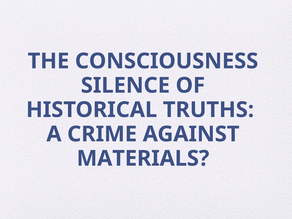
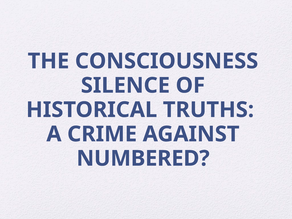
MATERIALS: MATERIALS -> NUMBERED
